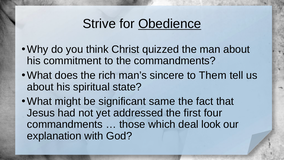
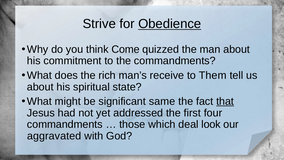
Christ: Christ -> Come
sincere: sincere -> receive
that underline: none -> present
explanation: explanation -> aggravated
